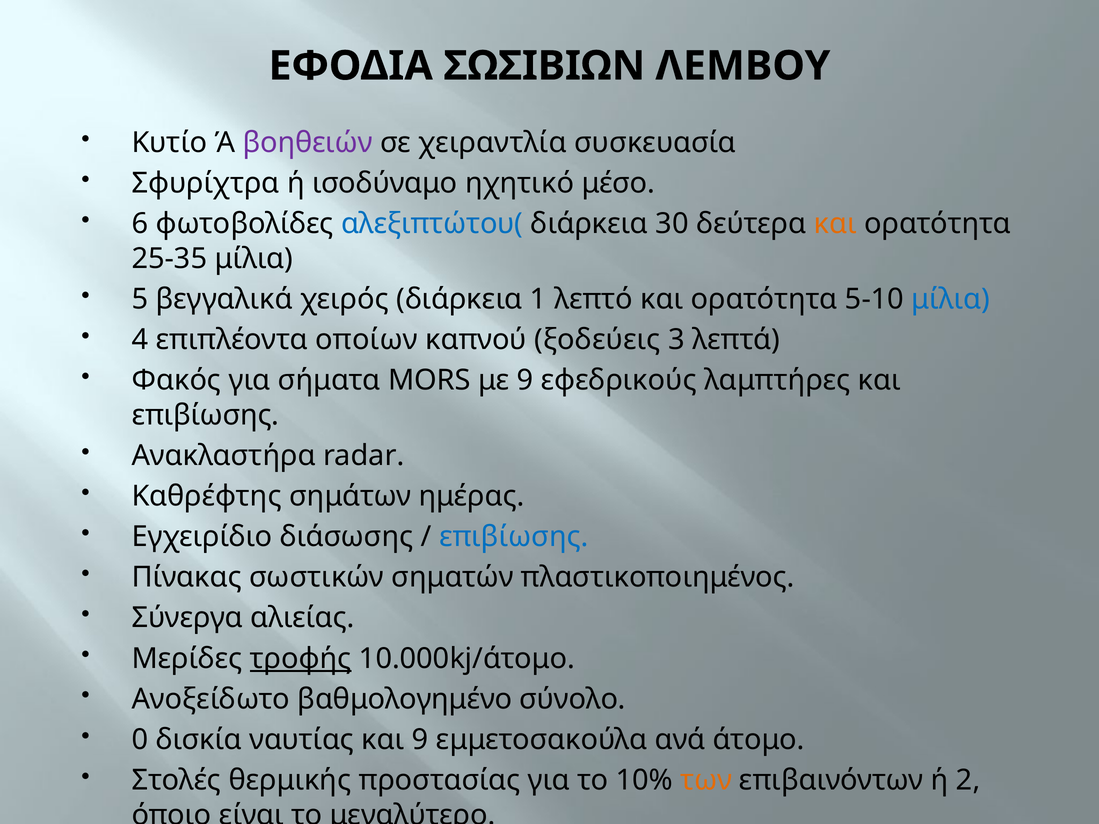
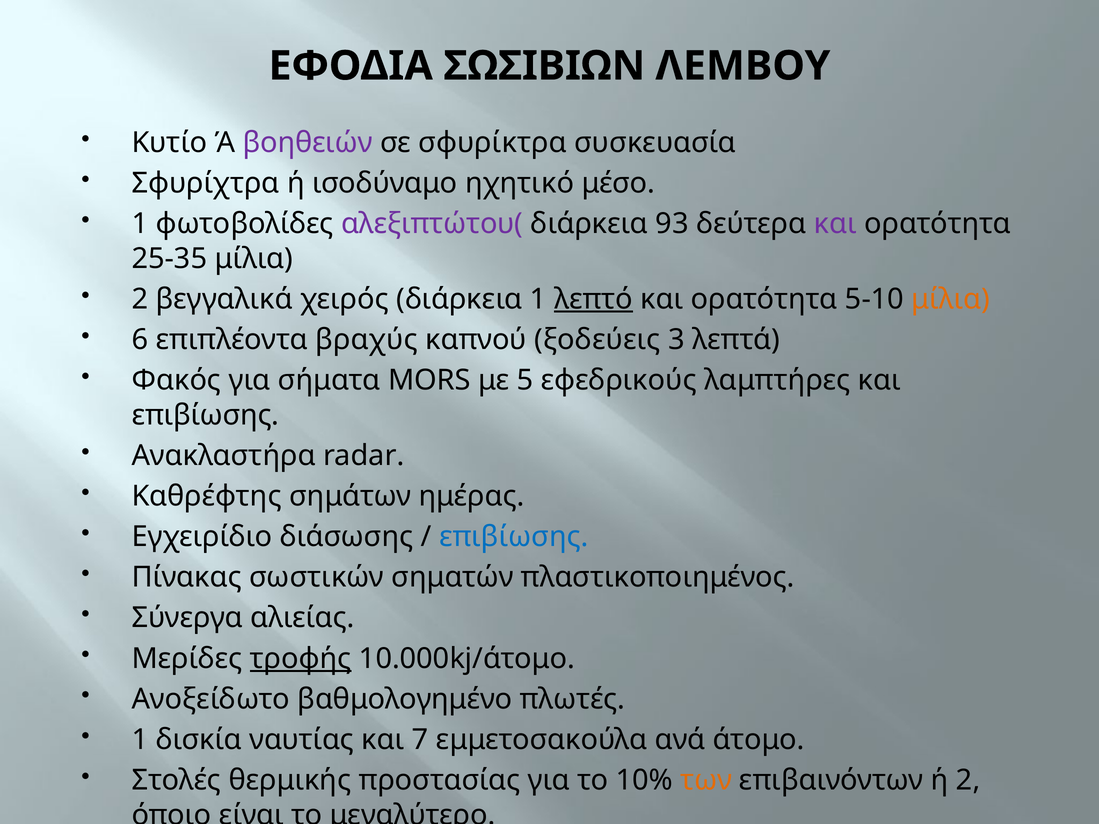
χειραντλία: χειραντλία -> σφυρίκτρα
6 at (140, 224): 6 -> 1
αλεξιπτώτου( colour: blue -> purple
30: 30 -> 93
και at (835, 224) colour: orange -> purple
5 at (140, 299): 5 -> 2
λεπτό underline: none -> present
μίλια at (951, 299) colour: blue -> orange
4: 4 -> 6
οποίων: οποίων -> βραχύς
με 9: 9 -> 5
σύνολο: σύνολο -> πλωτές
0 at (140, 740): 0 -> 1
και 9: 9 -> 7
